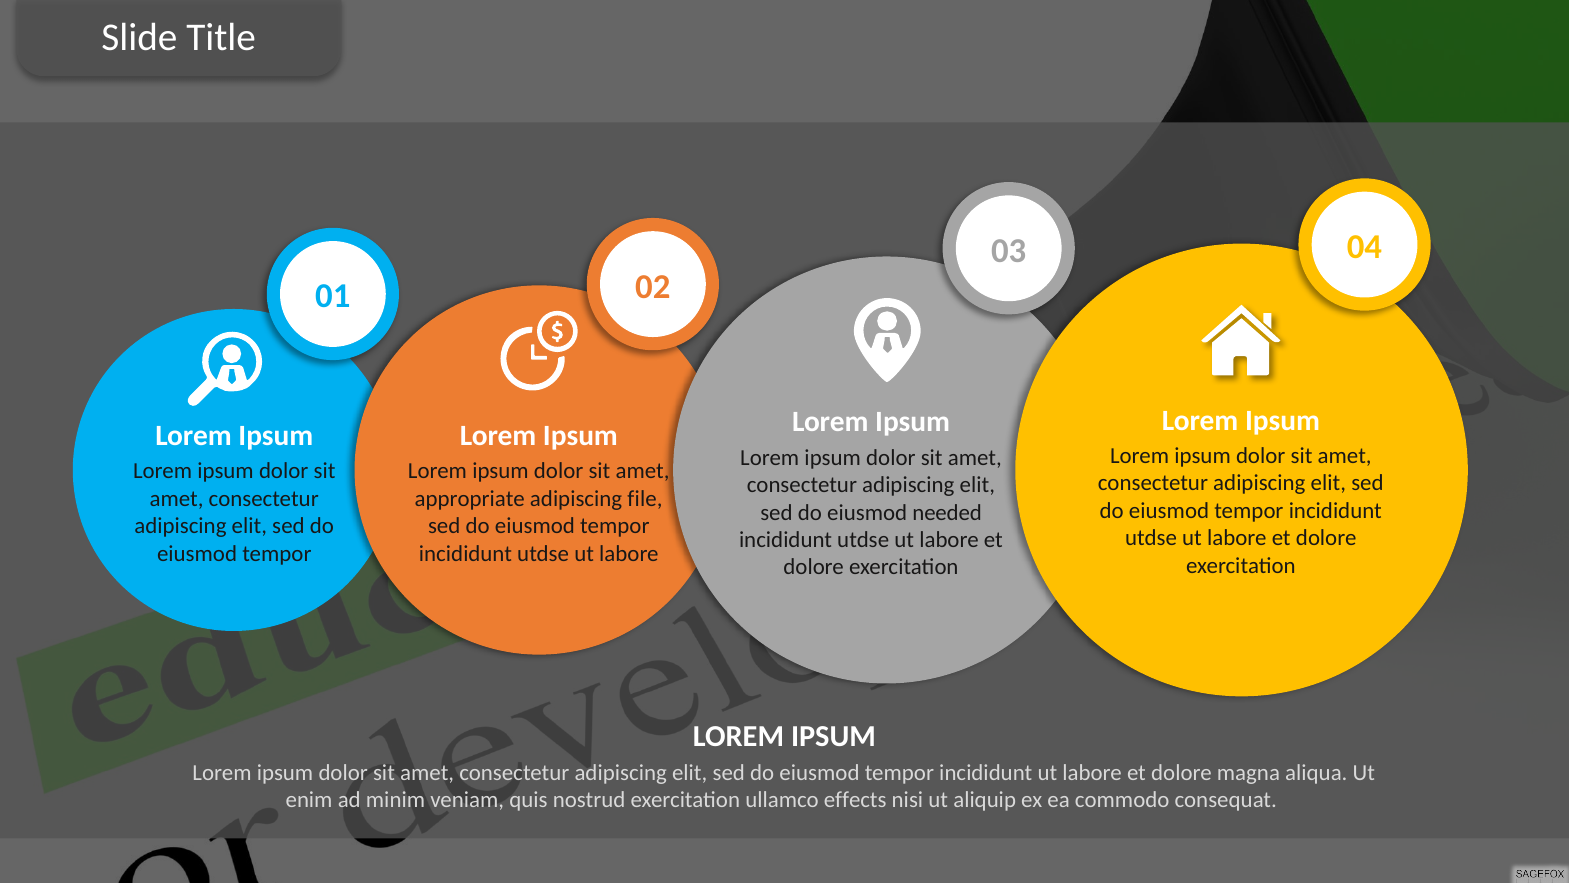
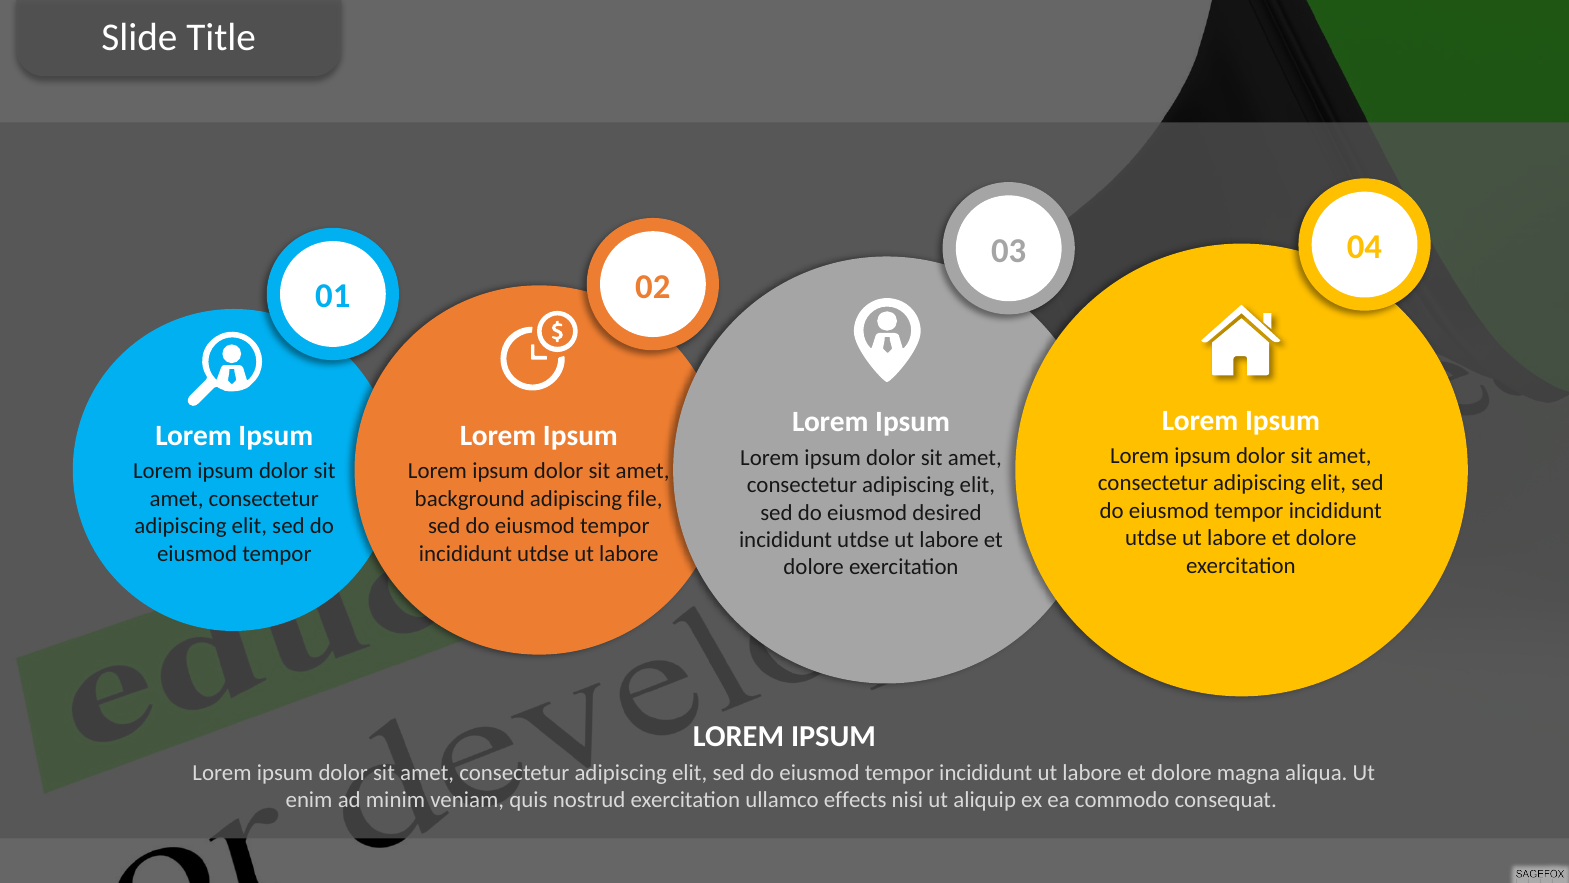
appropriate: appropriate -> background
needed: needed -> desired
